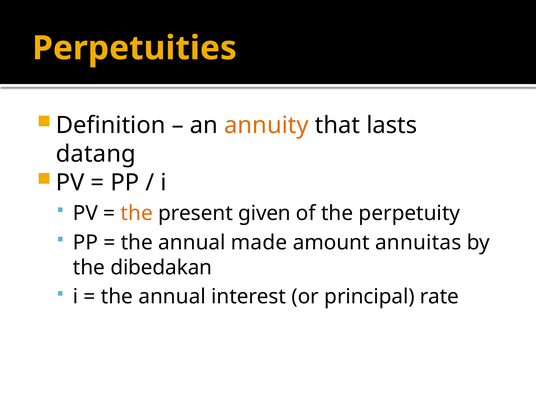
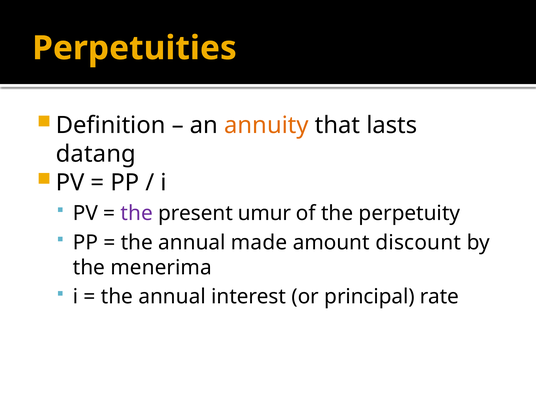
the at (137, 213) colour: orange -> purple
given: given -> umur
annuitas: annuitas -> discount
dibedakan: dibedakan -> menerima
